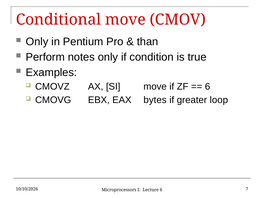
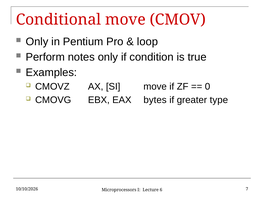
than: than -> loop
6 at (208, 87): 6 -> 0
loop: loop -> type
